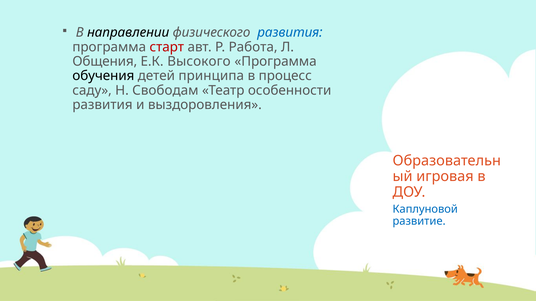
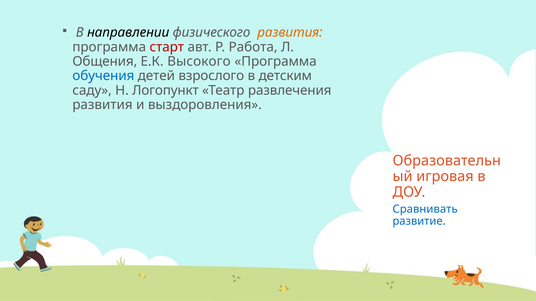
развития at (290, 33) colour: blue -> orange
обучения colour: black -> blue
принципа: принципа -> взрослого
процесс: процесс -> детским
Свободам: Свободам -> Логопункт
особенности: особенности -> развлечения
Каплуновой: Каплуновой -> Сравнивать
